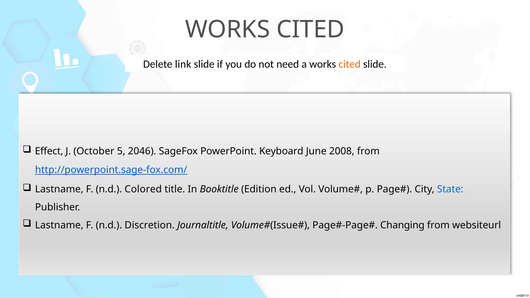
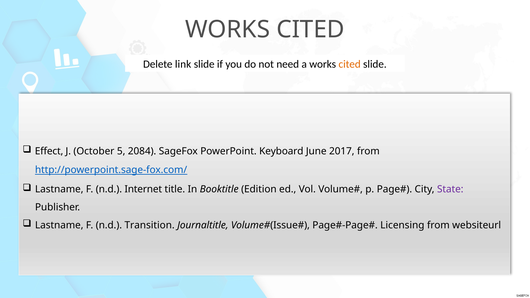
2046: 2046 -> 2084
2008: 2008 -> 2017
Colored: Colored -> Internet
State colour: blue -> purple
Discretion: Discretion -> Transition
Changing: Changing -> Licensing
